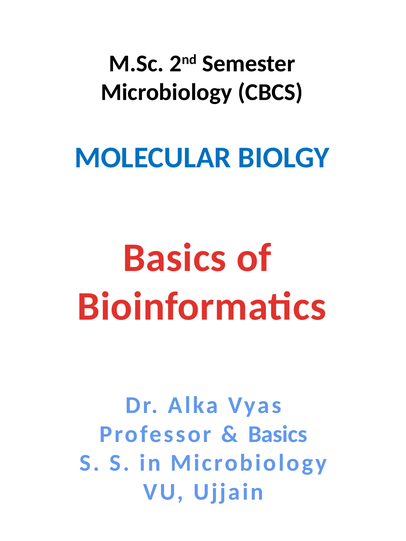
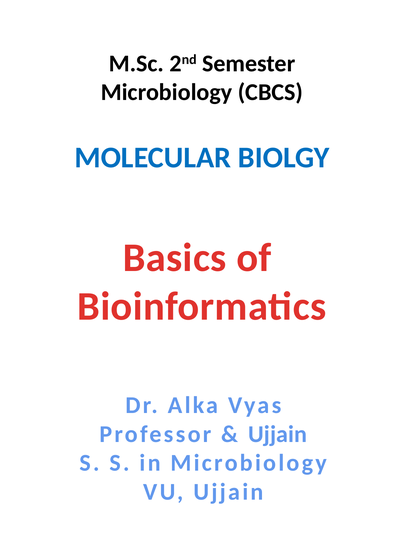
Basics at (278, 434): Basics -> Ujjain
